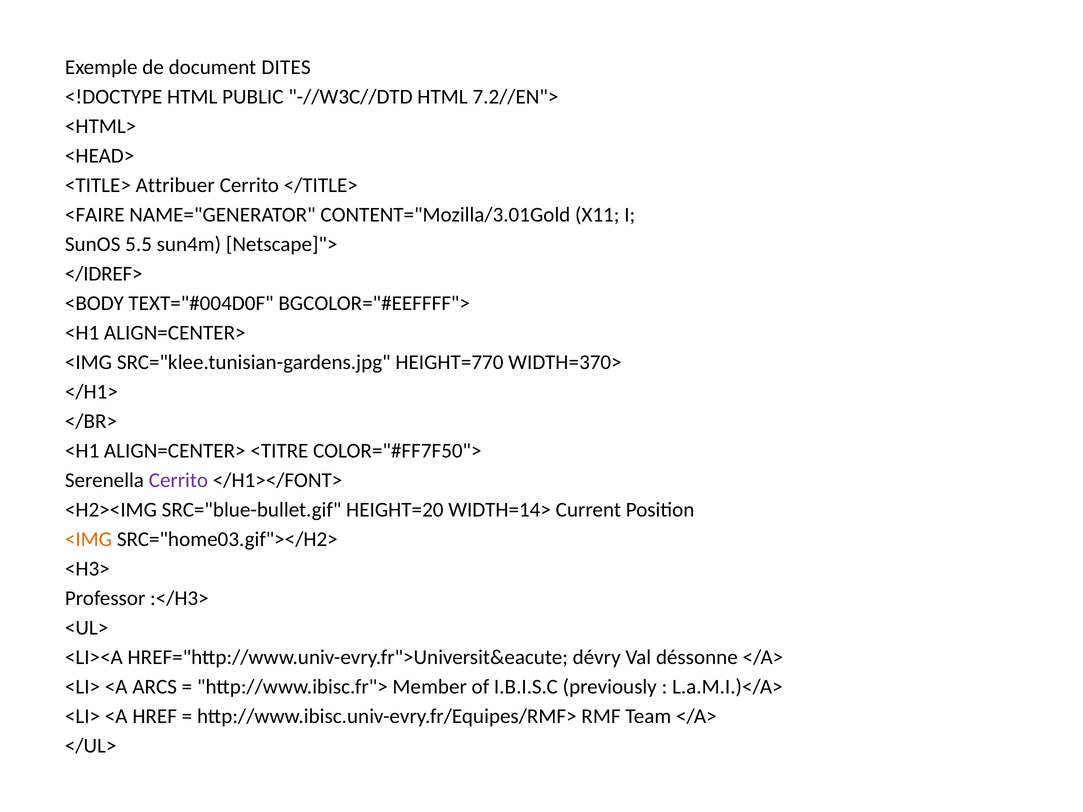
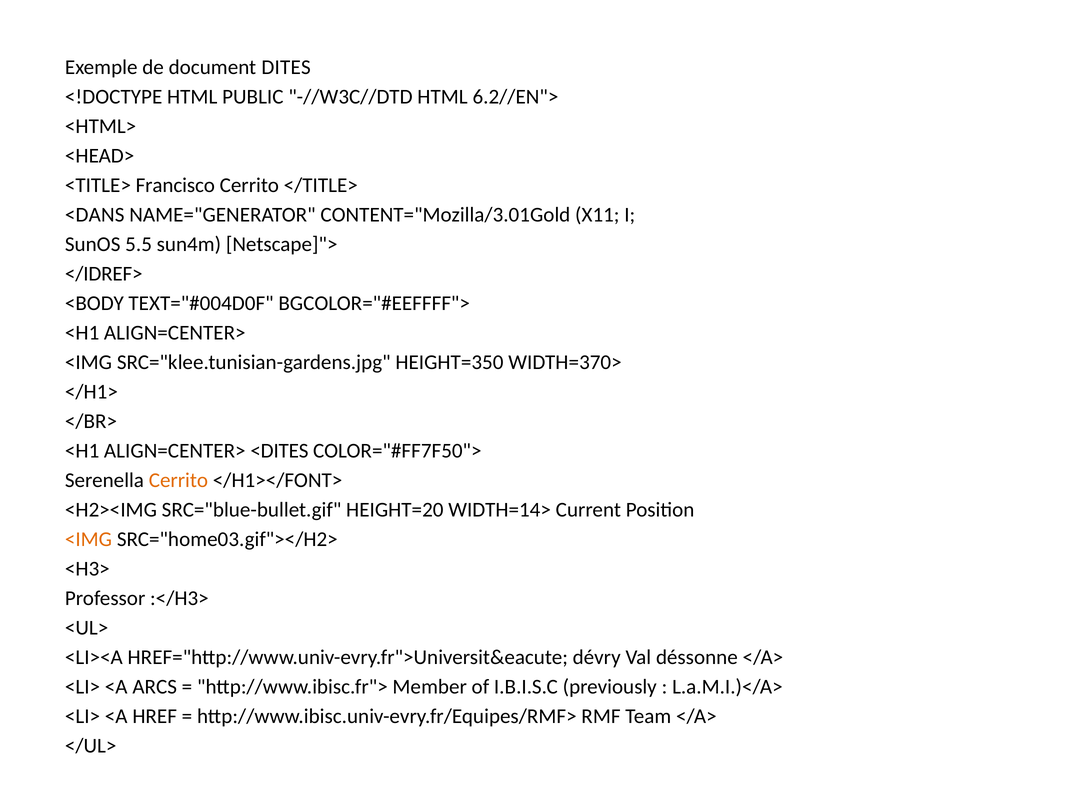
7.2//EN">: 7.2//EN"> -> 6.2//EN">
Attribuer: Attribuer -> Francisco
<FAIRE: <FAIRE -> <DANS
HEIGHT=770: HEIGHT=770 -> HEIGHT=350
<TITRE: <TITRE -> <DITES
Cerrito at (178, 481) colour: purple -> orange
